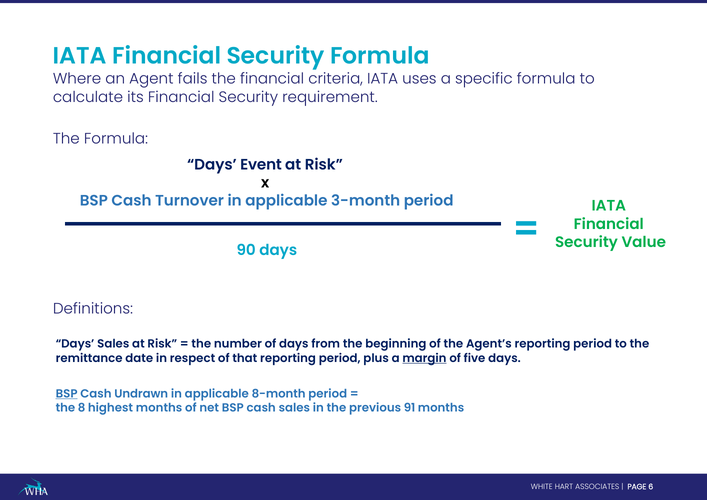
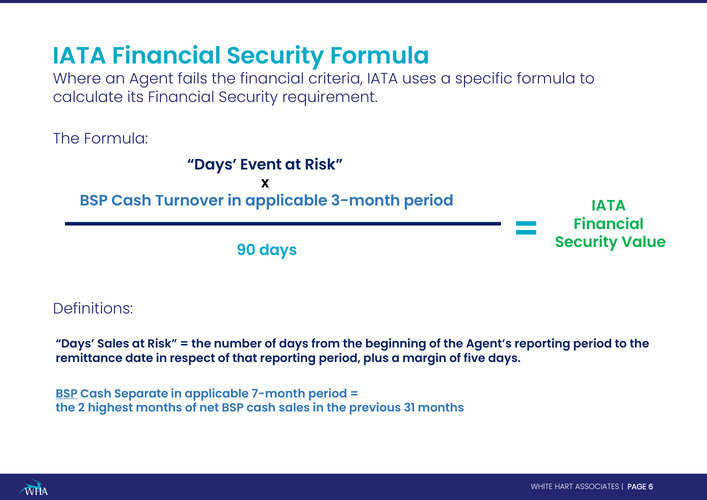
margin underline: present -> none
Undrawn: Undrawn -> Separate
8-month: 8-month -> 7-month
8: 8 -> 2
91: 91 -> 31
